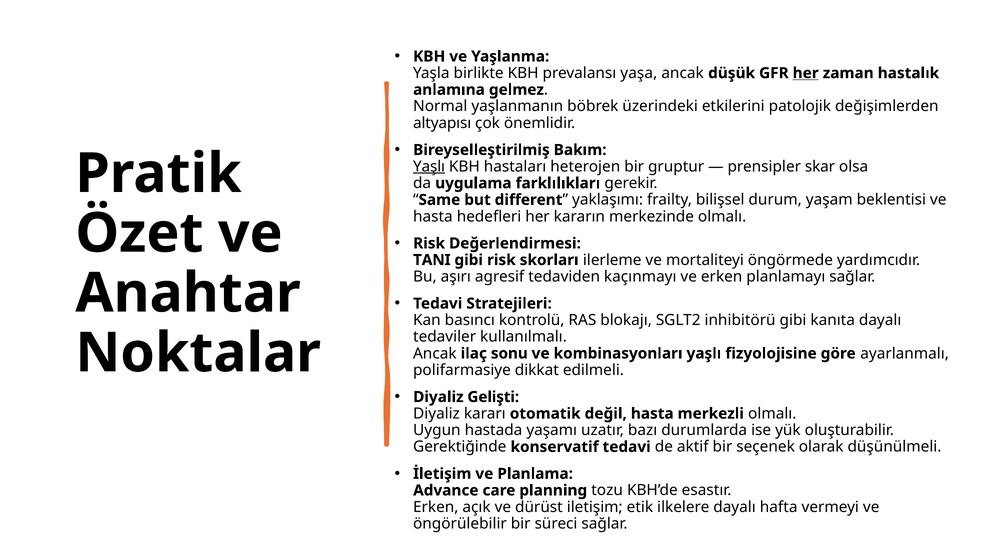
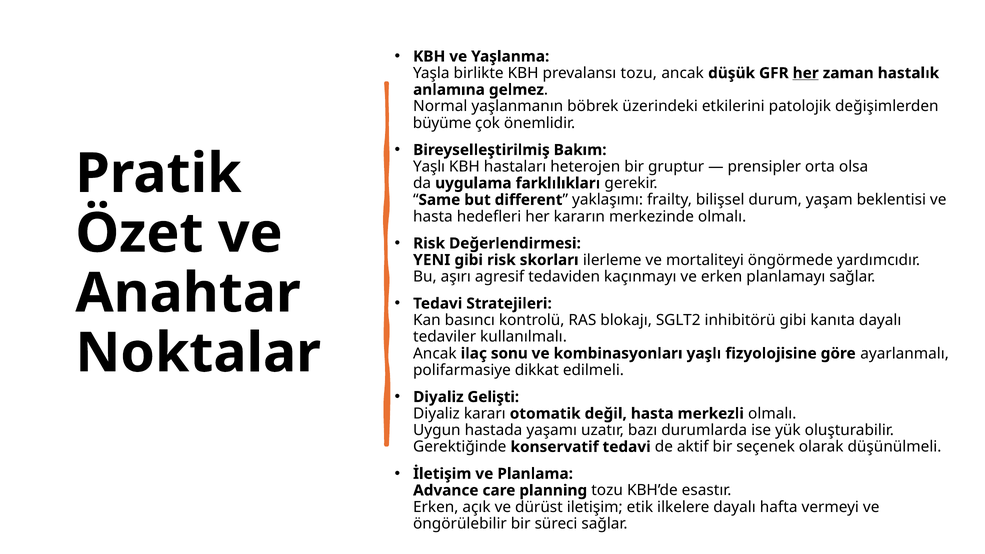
prevalansı yaşa: yaşa -> tozu
altyapısı: altyapısı -> büyüme
Yaşlı at (429, 167) underline: present -> none
skar: skar -> orta
TANI: TANI -> YENI
